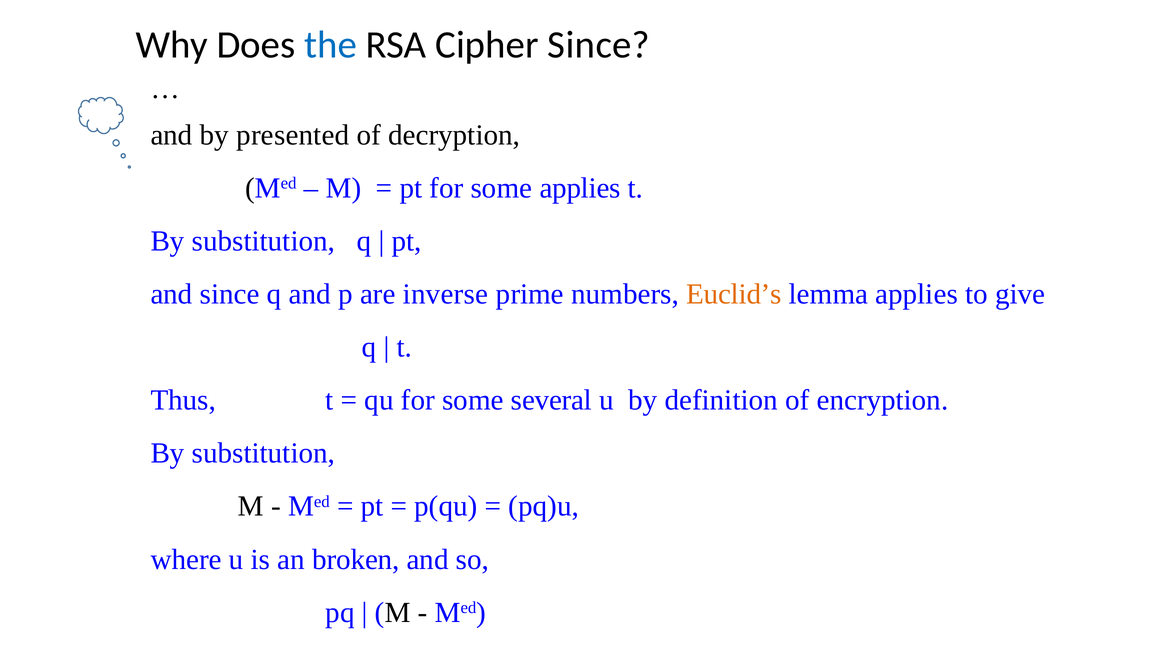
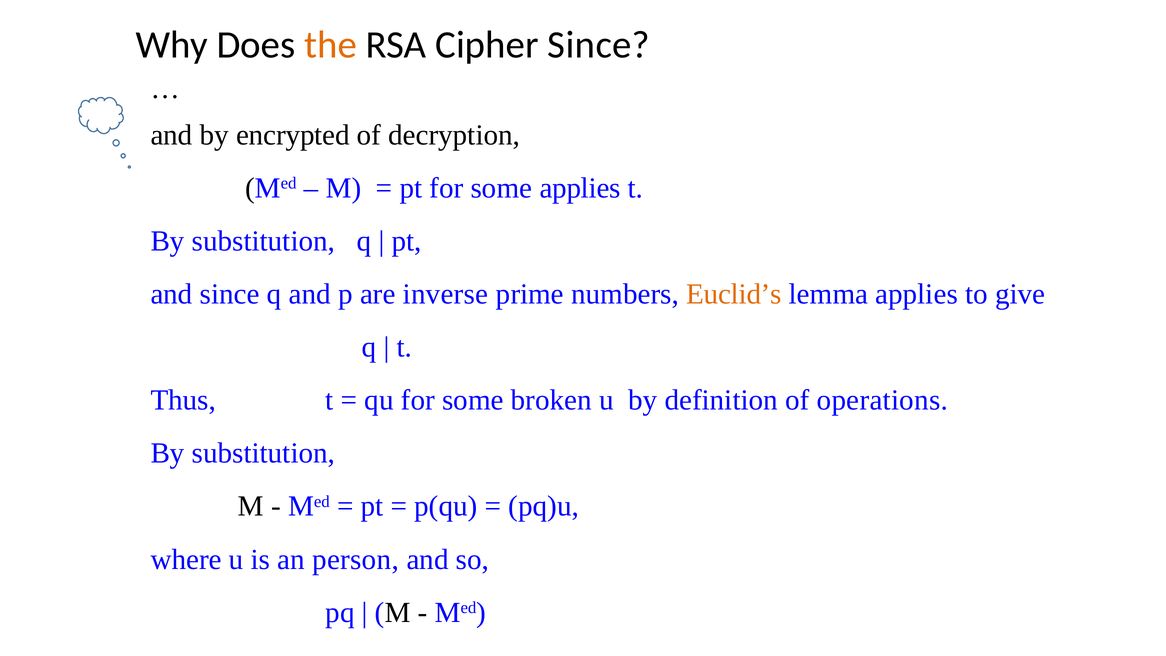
the colour: blue -> orange
presented: presented -> encrypted
several: several -> broken
encryption: encryption -> operations
broken: broken -> person
